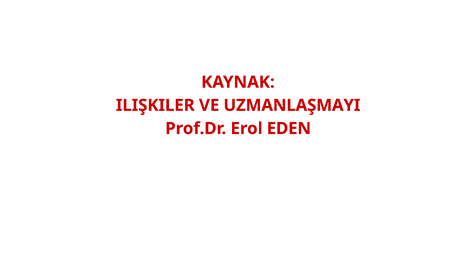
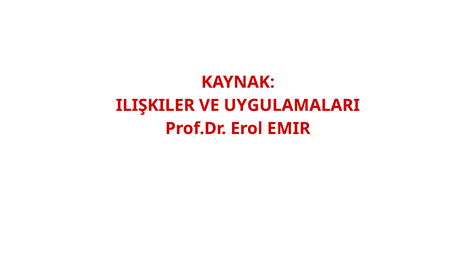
UZMANLAŞMAYI: UZMANLAŞMAYI -> UYGULAMALARI
EDEN: EDEN -> EMIR
